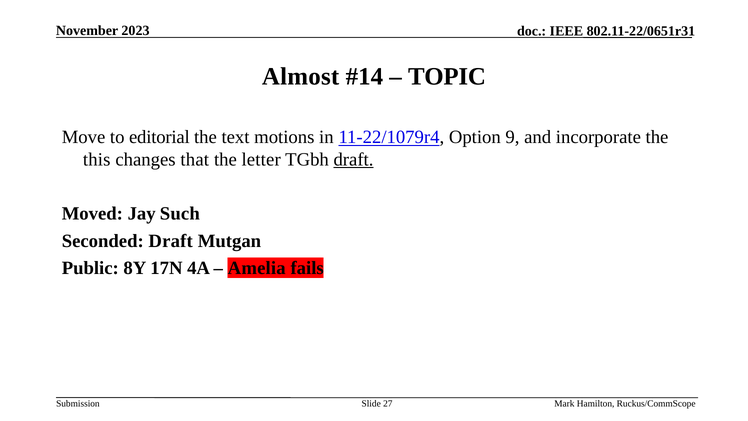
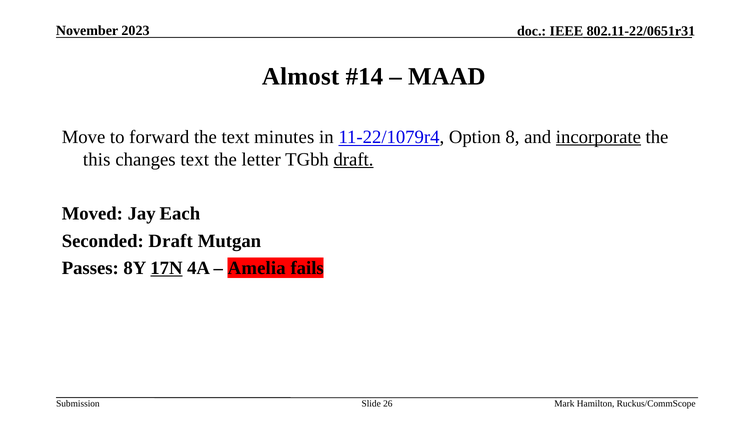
TOPIC: TOPIC -> MAAD
editorial: editorial -> forward
motions: motions -> minutes
9: 9 -> 8
incorporate underline: none -> present
changes that: that -> text
Such: Such -> Each
Public: Public -> Passes
17N underline: none -> present
27: 27 -> 26
